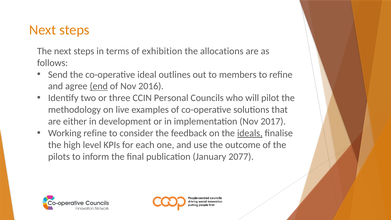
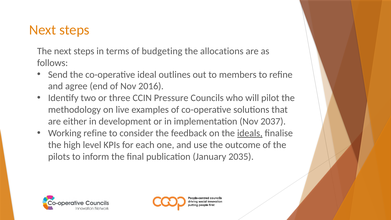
exhibition: exhibition -> budgeting
end underline: present -> none
Personal: Personal -> Pressure
2017: 2017 -> 2037
2077: 2077 -> 2035
